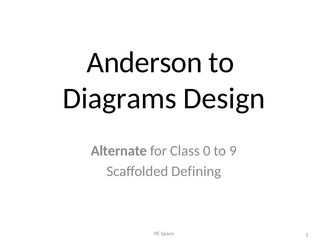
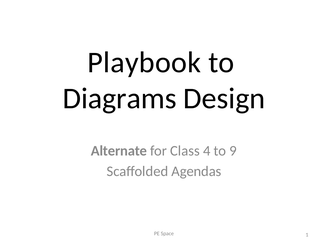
Anderson: Anderson -> Playbook
0: 0 -> 4
Defining: Defining -> Agendas
